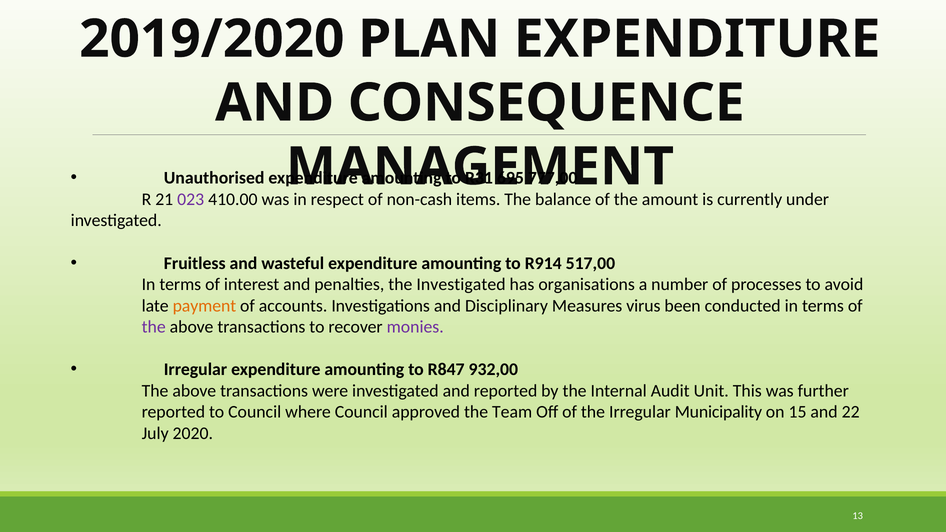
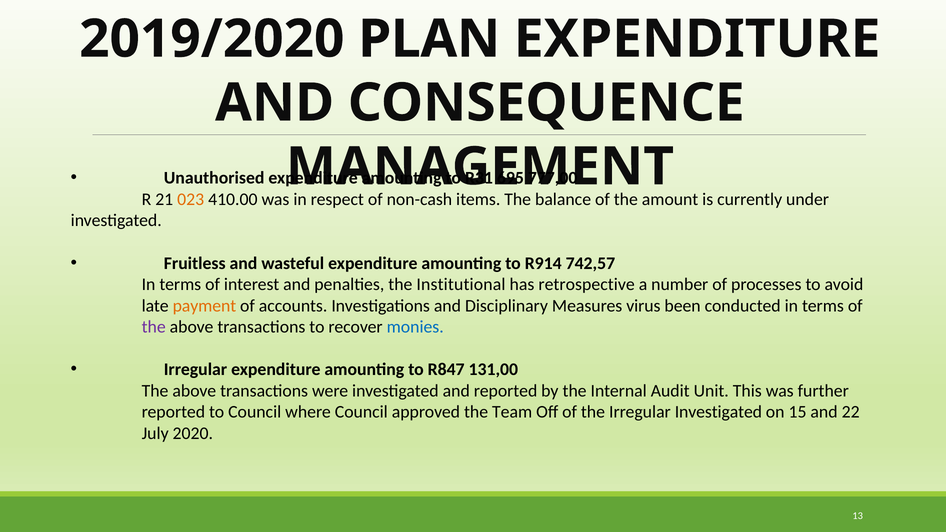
023 colour: purple -> orange
517,00: 517,00 -> 742,57
the Investigated: Investigated -> Institutional
organisations: organisations -> retrospective
monies colour: purple -> blue
932,00: 932,00 -> 131,00
Irregular Municipality: Municipality -> Investigated
